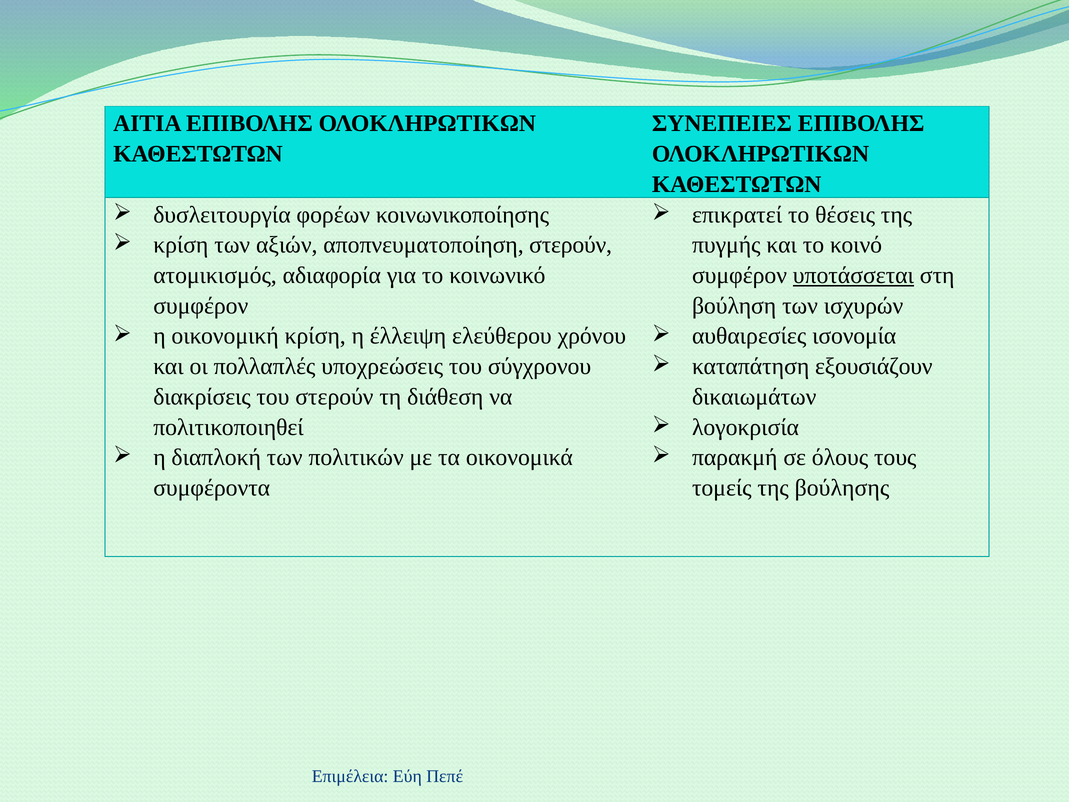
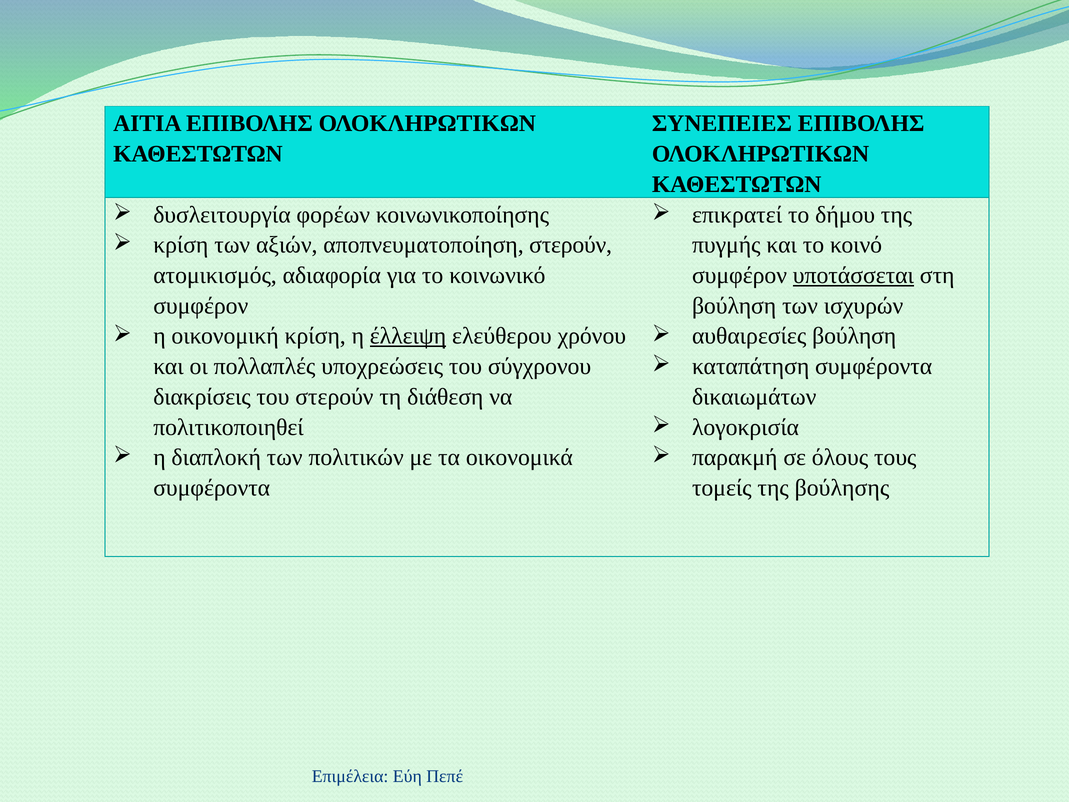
θέσεις: θέσεις -> δήμου
έλλειψη underline: none -> present
αυθαιρεσίες ισονομία: ισονομία -> βούληση
καταπάτηση εξουσιάζουν: εξουσιάζουν -> συμφέροντα
